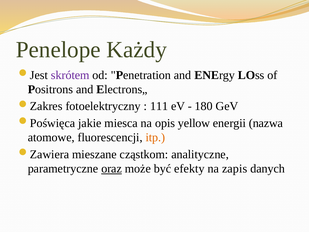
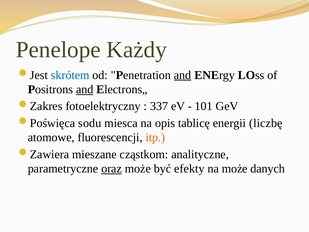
skrótem colour: purple -> blue
and at (183, 75) underline: none -> present
and at (85, 89) underline: none -> present
111: 111 -> 337
180: 180 -> 101
jakie: jakie -> sodu
yellow: yellow -> tablicę
nazwa: nazwa -> liczbę
na zapis: zapis -> może
